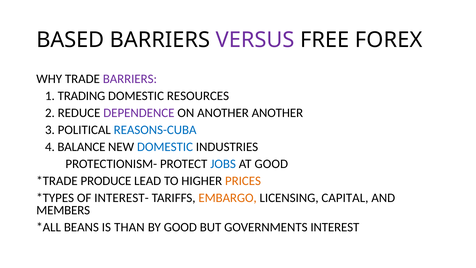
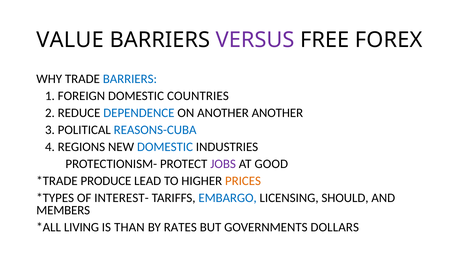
BASED: BASED -> VALUE
BARRIERS at (130, 79) colour: purple -> blue
TRADING: TRADING -> FOREIGN
RESOURCES: RESOURCES -> COUNTRIES
DEPENDENCE colour: purple -> blue
BALANCE: BALANCE -> REGIONS
JOBS colour: blue -> purple
EMBARGO colour: orange -> blue
CAPITAL: CAPITAL -> SHOULD
BEANS: BEANS -> LIVING
BY GOOD: GOOD -> RATES
INTEREST: INTEREST -> DOLLARS
